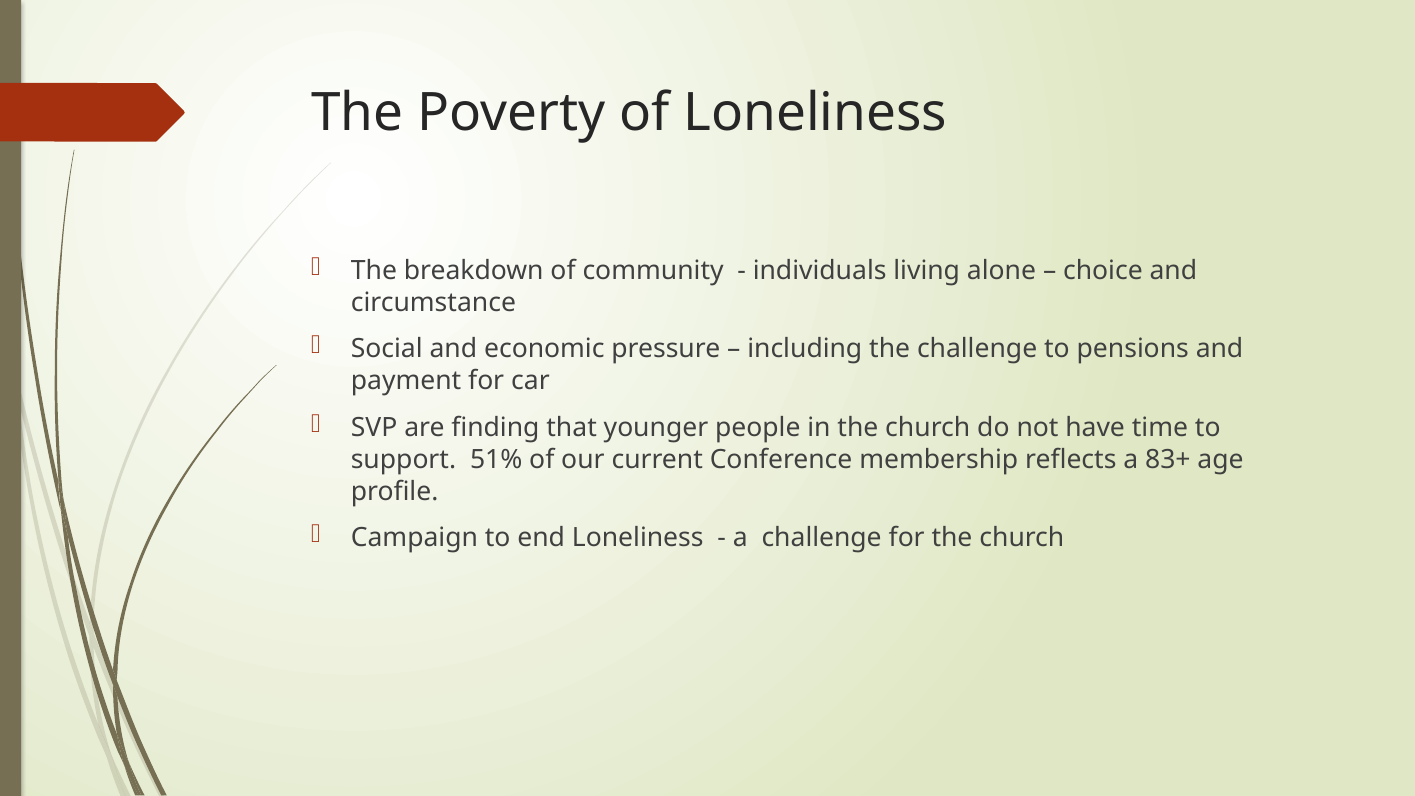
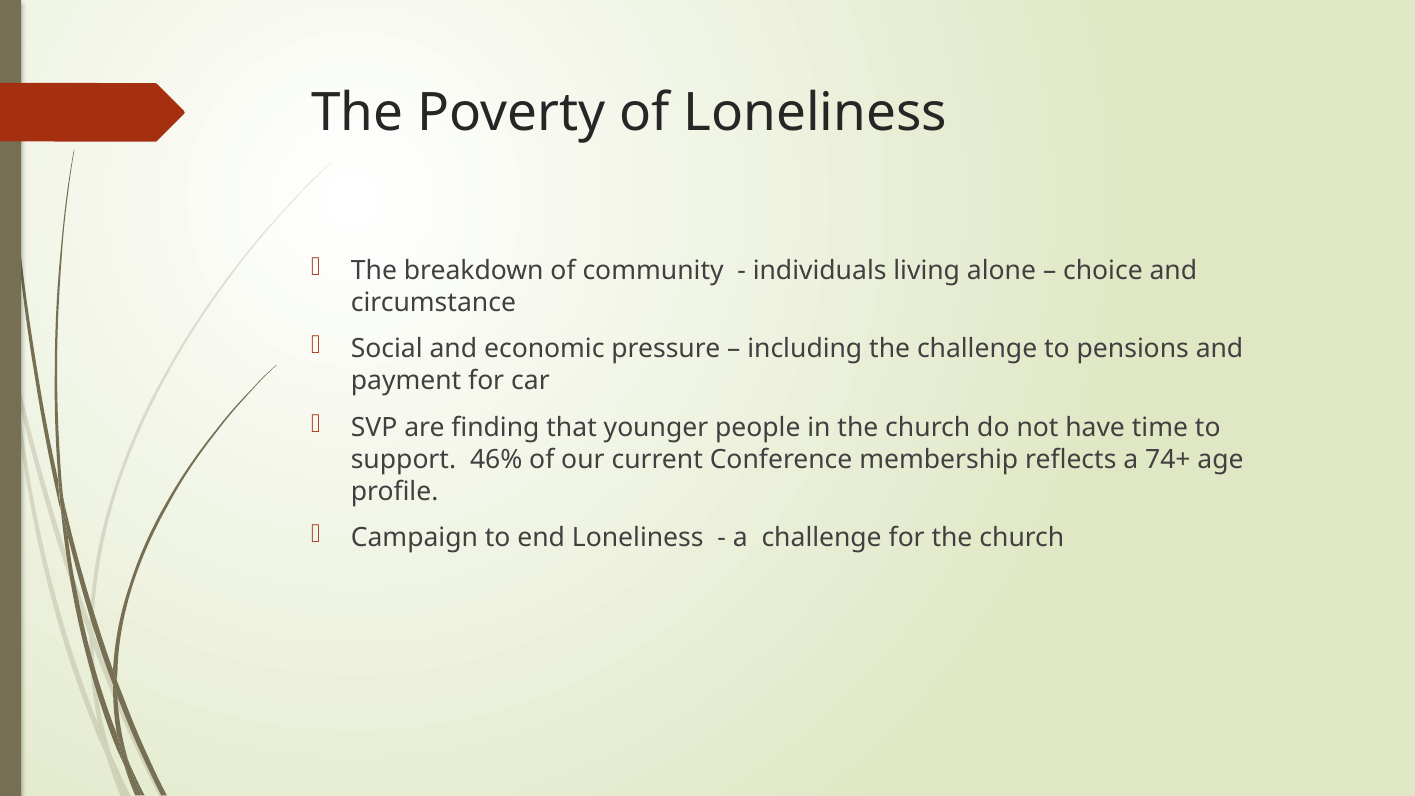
51%: 51% -> 46%
83+: 83+ -> 74+
